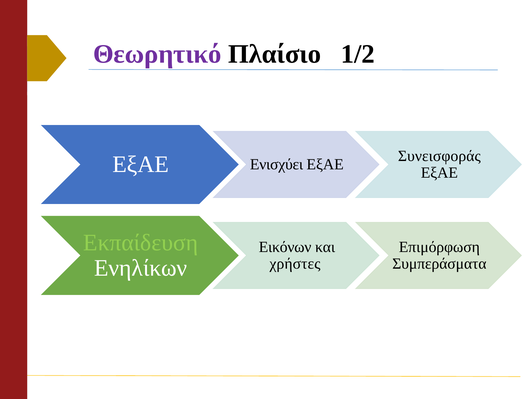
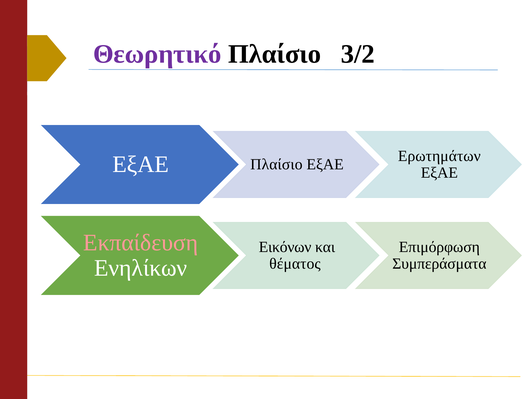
1/2: 1/2 -> 3/2
Συνεισφοράς: Συνεισφοράς -> Ερωτημάτων
ΕξΑΕ Ενισχύει: Ενισχύει -> Πλαίσιο
Εκπαίδευση colour: light green -> pink
χρήστες: χρήστες -> θέματος
